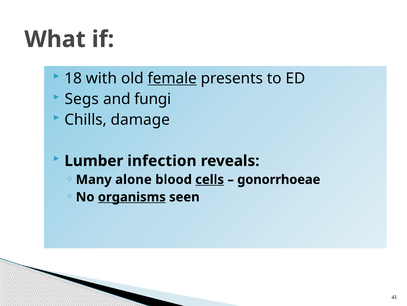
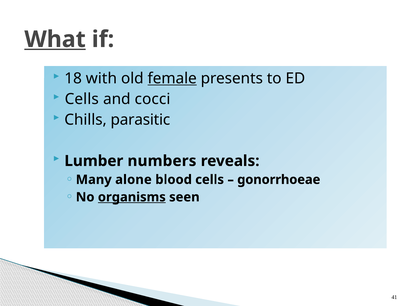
What underline: none -> present
Segs at (82, 99): Segs -> Cells
fungi: fungi -> cocci
damage: damage -> parasitic
infection: infection -> numbers
cells at (210, 179) underline: present -> none
